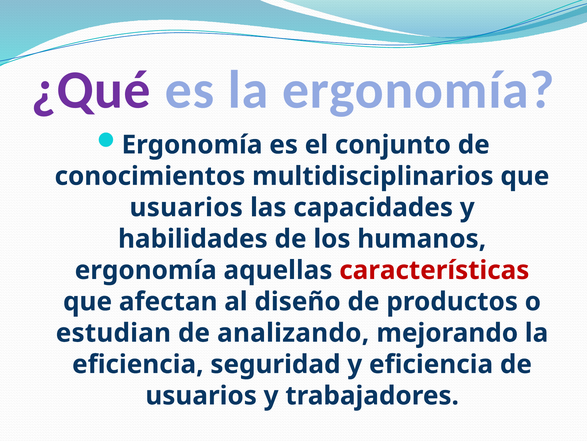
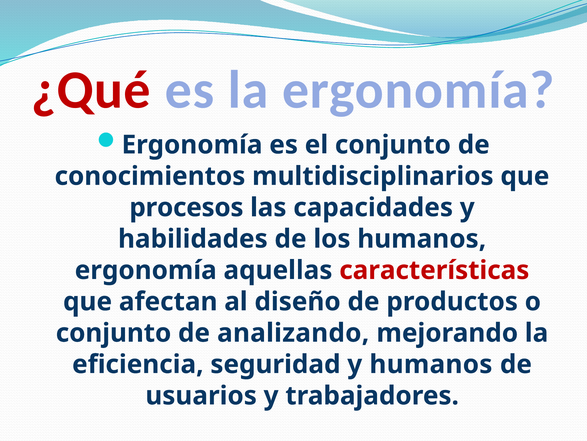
¿Qué colour: purple -> red
usuarios at (186, 207): usuarios -> procesos
estudian at (113, 332): estudian -> conjunto
y eficiencia: eficiencia -> humanos
